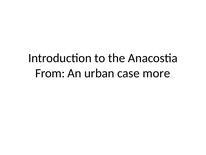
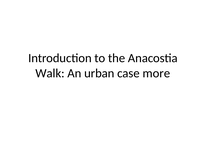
From: From -> Walk
